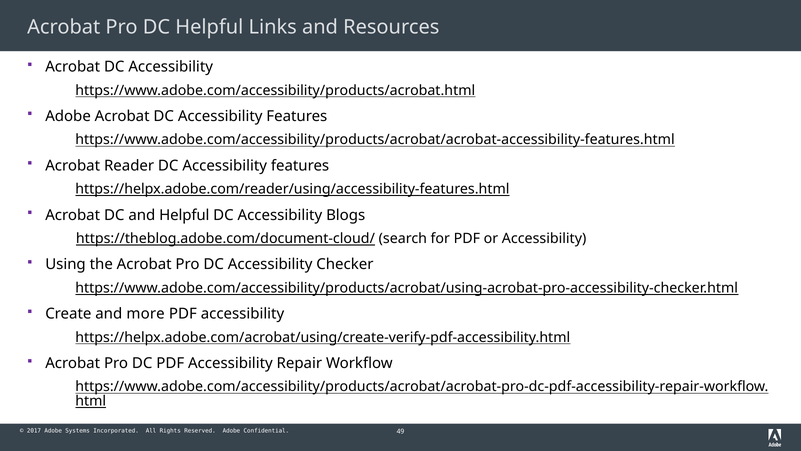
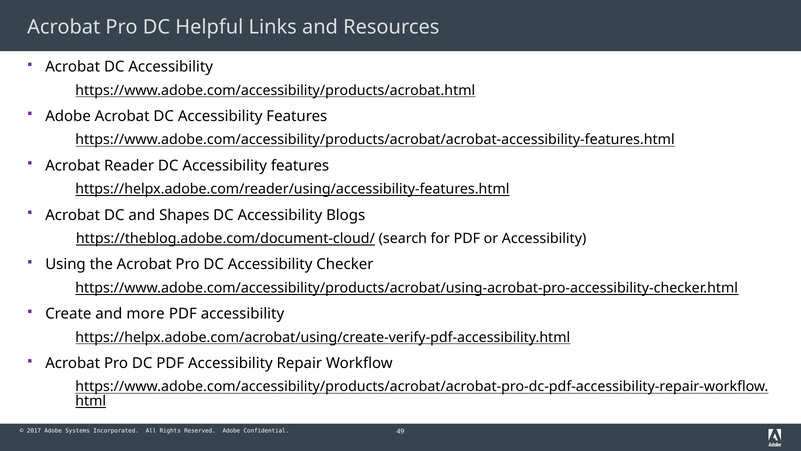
and Helpful: Helpful -> Shapes
